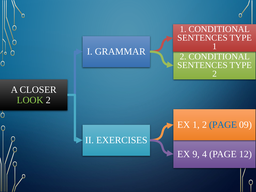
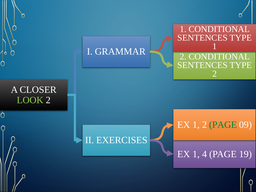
PAGE at (223, 125) colour: blue -> green
9 at (196, 154): 9 -> 1
12: 12 -> 19
